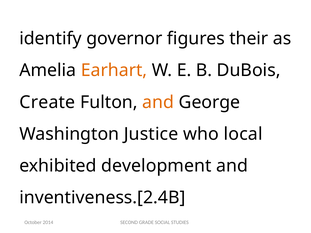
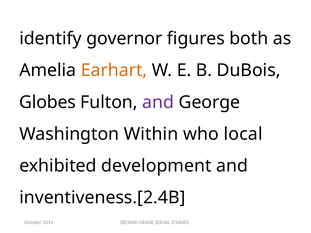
their: their -> both
Create: Create -> Globes
and at (158, 102) colour: orange -> purple
Justice: Justice -> Within
